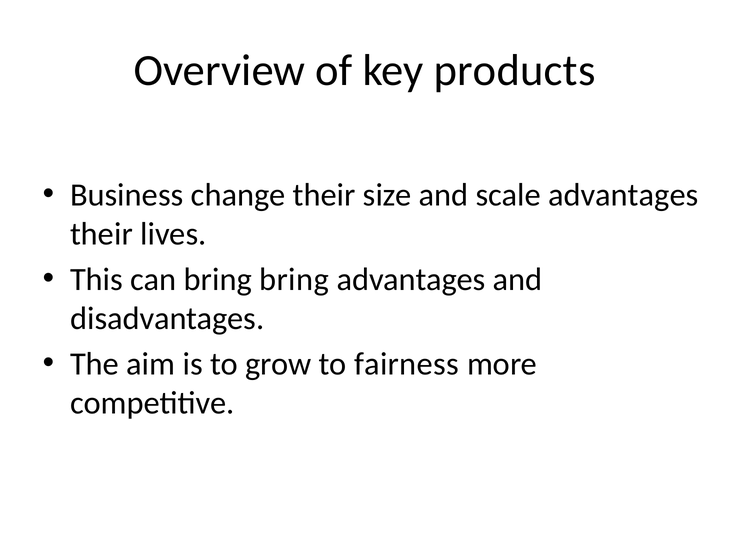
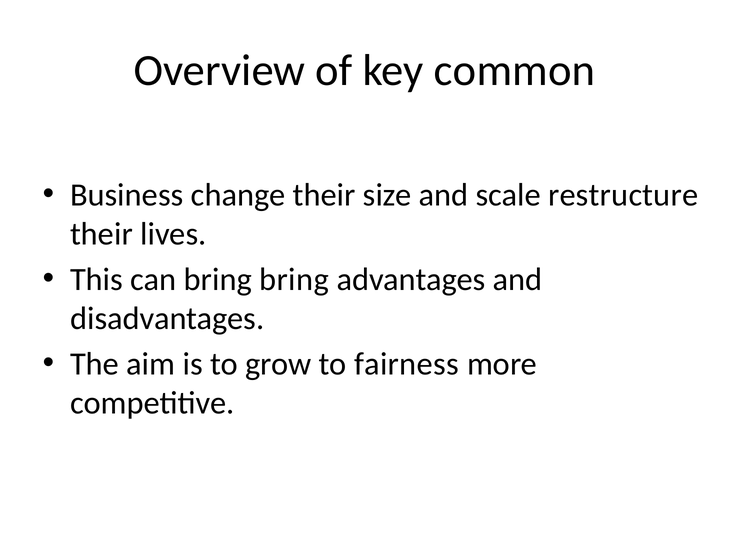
products: products -> common
scale advantages: advantages -> restructure
